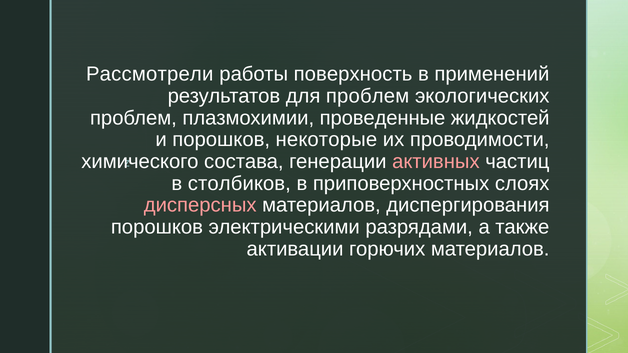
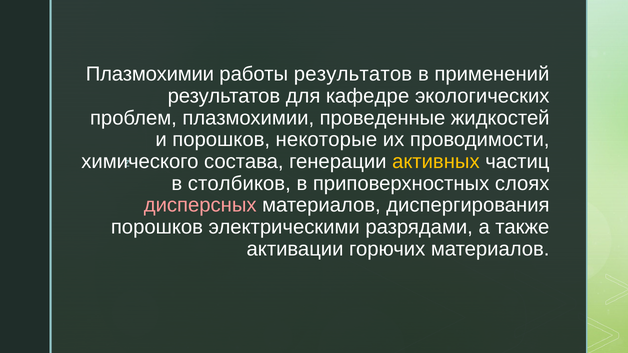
Рассмотрели at (150, 74): Рассмотрели -> Плазмохимии
работы поверхность: поверхность -> результатов
для проблем: проблем -> кафедре
активных colour: pink -> yellow
